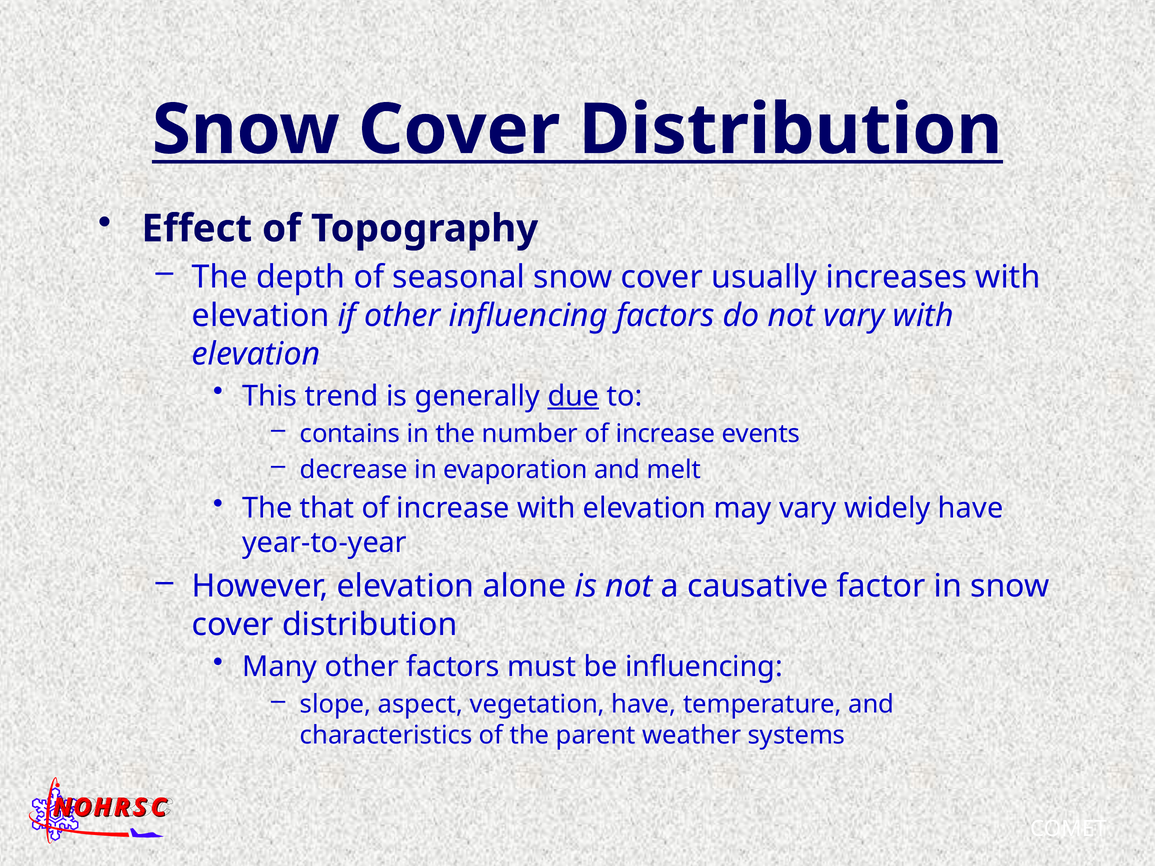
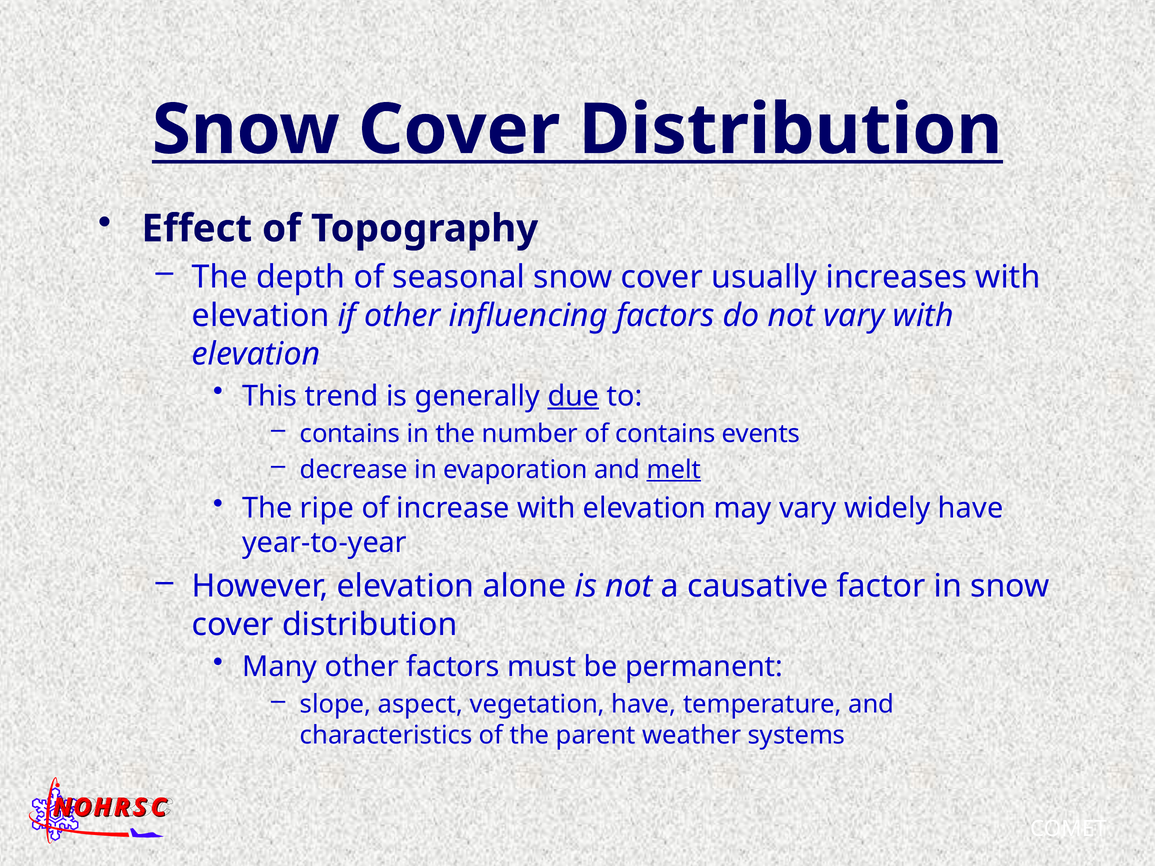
number of increase: increase -> contains
melt underline: none -> present
that: that -> ripe
be influencing: influencing -> permanent
